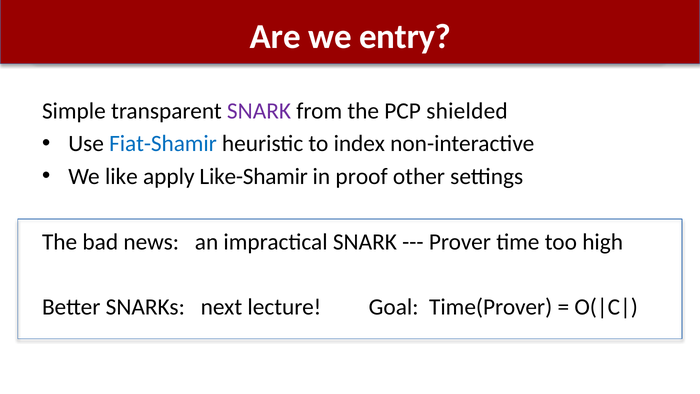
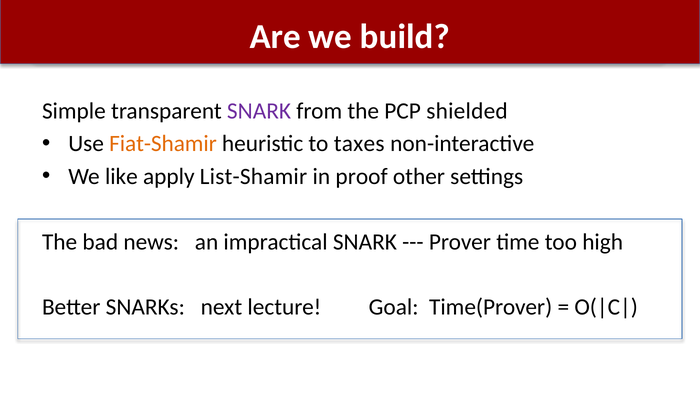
entry: entry -> build
Fiat-Shamir colour: blue -> orange
index: index -> taxes
Like-Shamir: Like-Shamir -> List-Shamir
